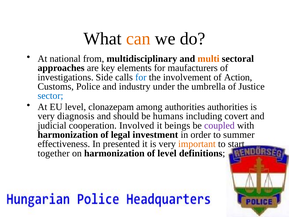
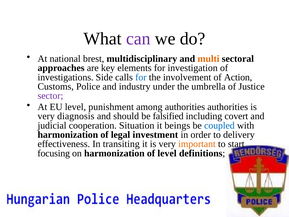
can colour: orange -> purple
from: from -> brest
maufacturers: maufacturers -> investigation
sector colour: blue -> purple
clonazepam: clonazepam -> punishment
humans: humans -> falsified
Involved: Involved -> Situation
coupled colour: purple -> blue
summer: summer -> delivery
presented: presented -> transiting
together: together -> focusing
